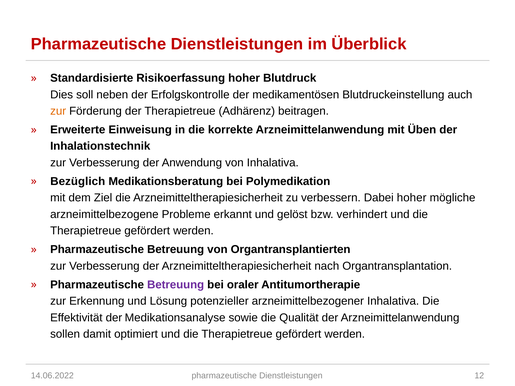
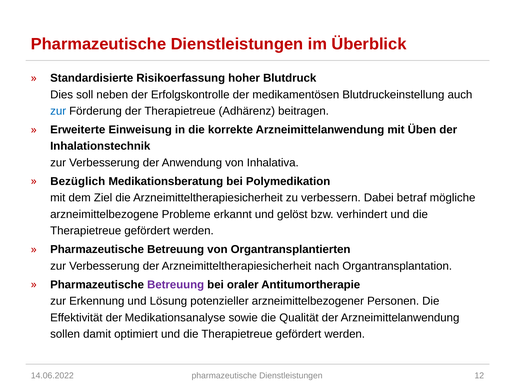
zur at (58, 111) colour: orange -> blue
Dabei hoher: hoher -> betraf
arzneimittelbezogener Inhalativa: Inhalativa -> Personen
